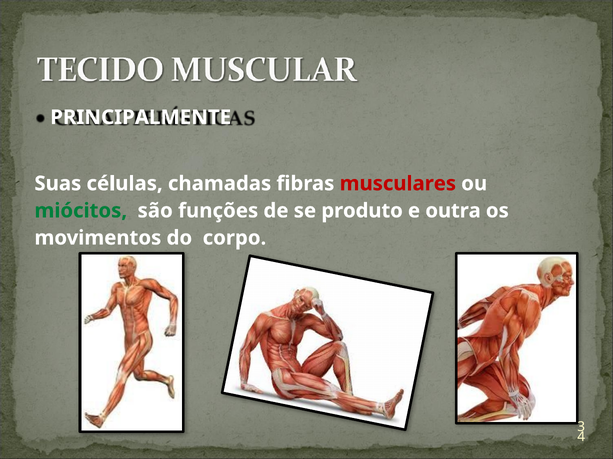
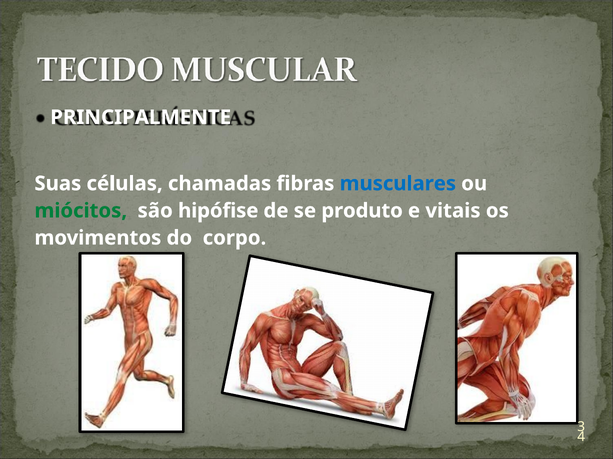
musculares colour: red -> blue
funções: funções -> hipófise
outra: outra -> vitais
